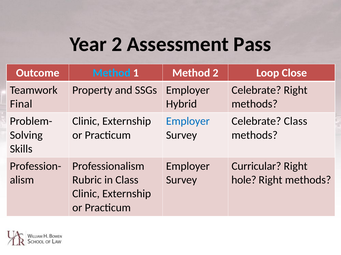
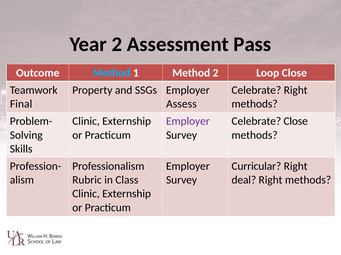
Hybrid: Hybrid -> Assess
Employer at (188, 122) colour: blue -> purple
Celebrate Class: Class -> Close
hole: hole -> deal
